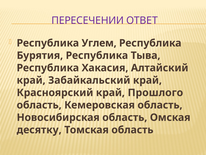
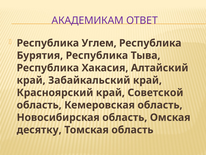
ПЕРЕСЕЧЕНИИ: ПЕРЕСЕЧЕНИИ -> АКАДЕМИКАМ
Прошлого: Прошлого -> Советской
